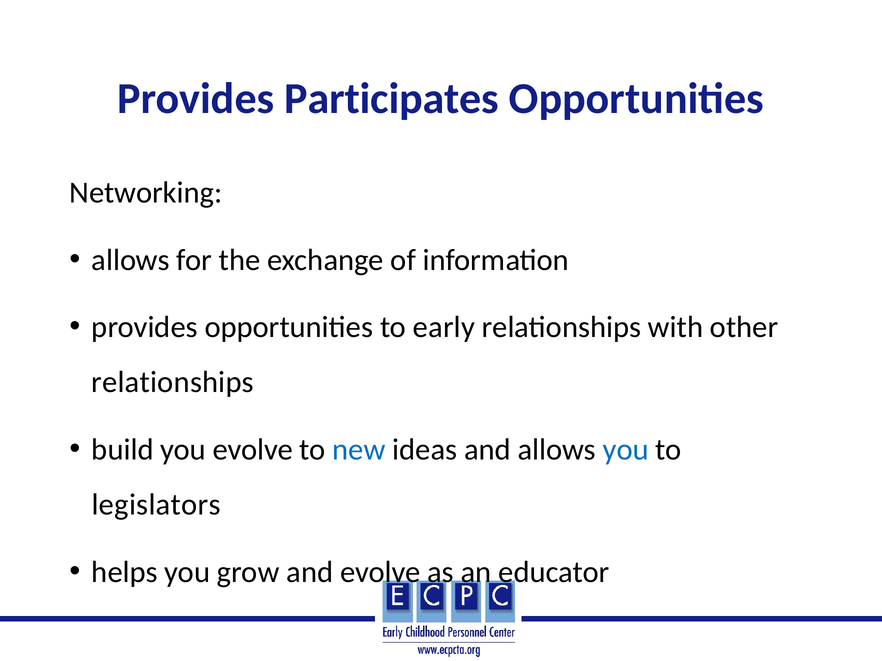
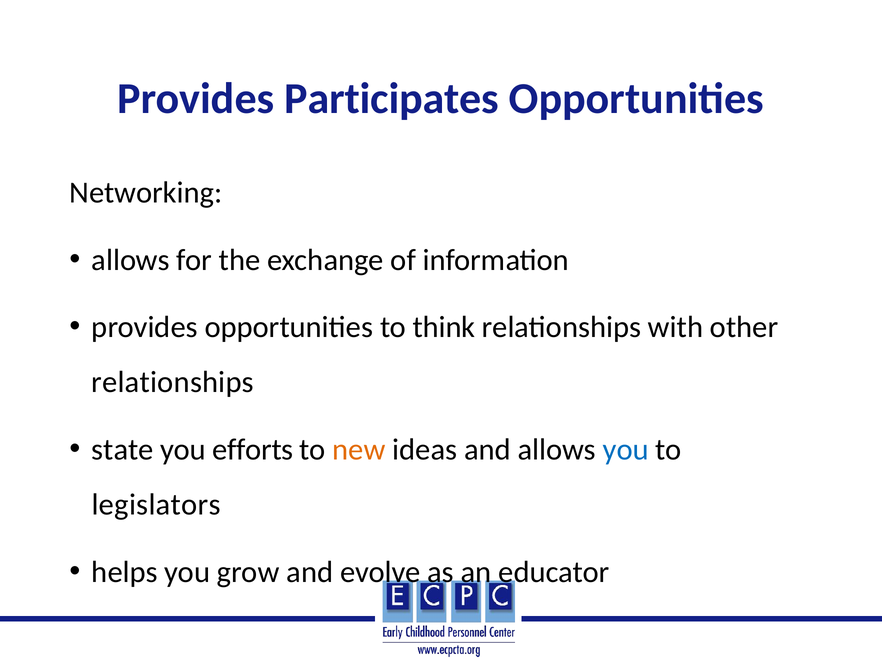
early: early -> think
build: build -> state
you evolve: evolve -> efforts
new colour: blue -> orange
